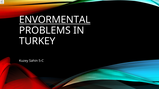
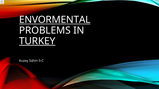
TURKEY underline: none -> present
